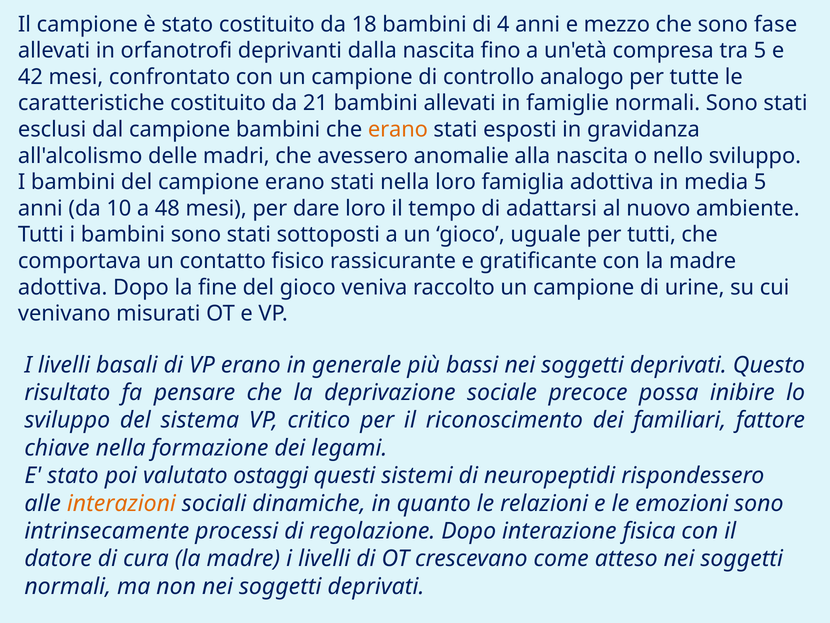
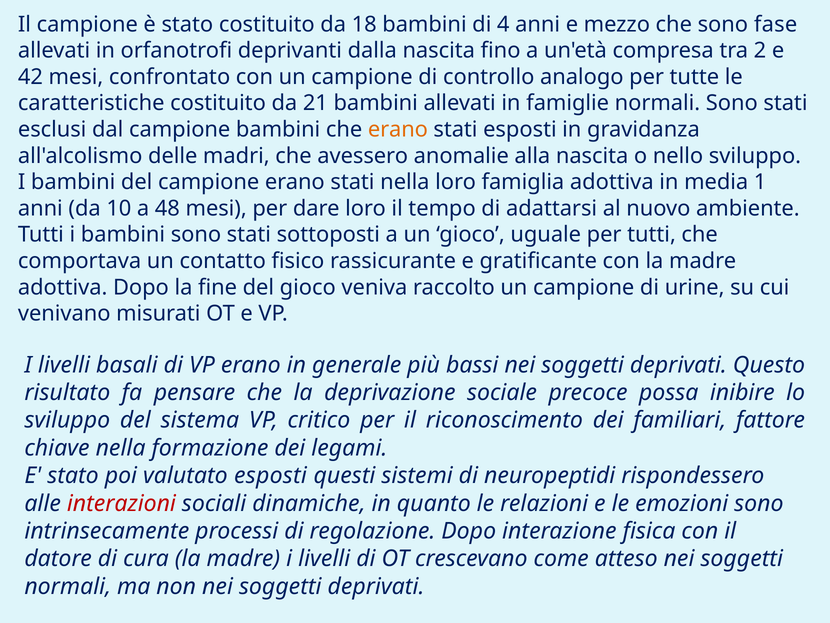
tra 5: 5 -> 2
media 5: 5 -> 1
valutato ostaggi: ostaggi -> esposti
interazioni colour: orange -> red
